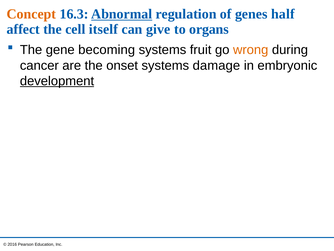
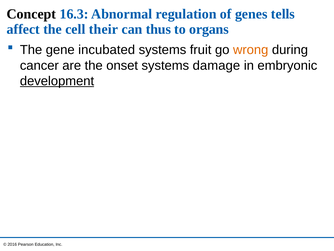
Concept colour: orange -> black
Abnormal underline: present -> none
half: half -> tells
itself: itself -> their
give: give -> thus
becoming: becoming -> incubated
